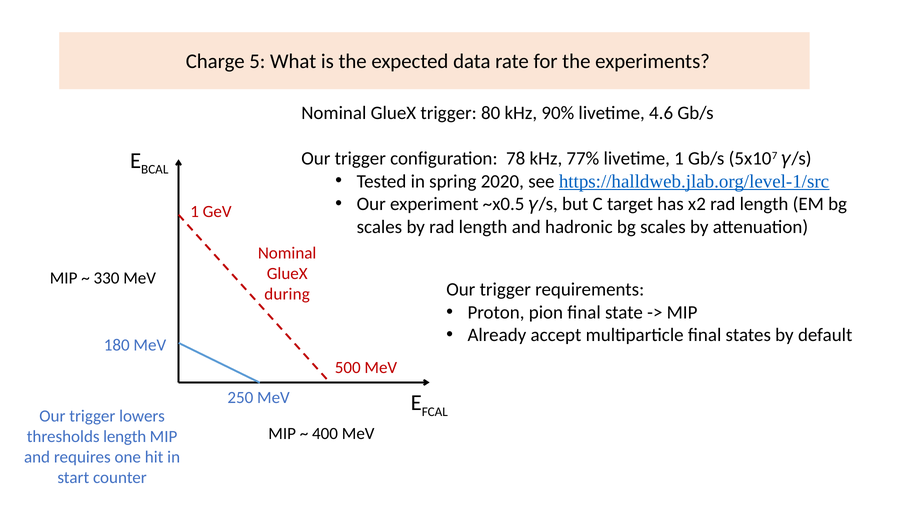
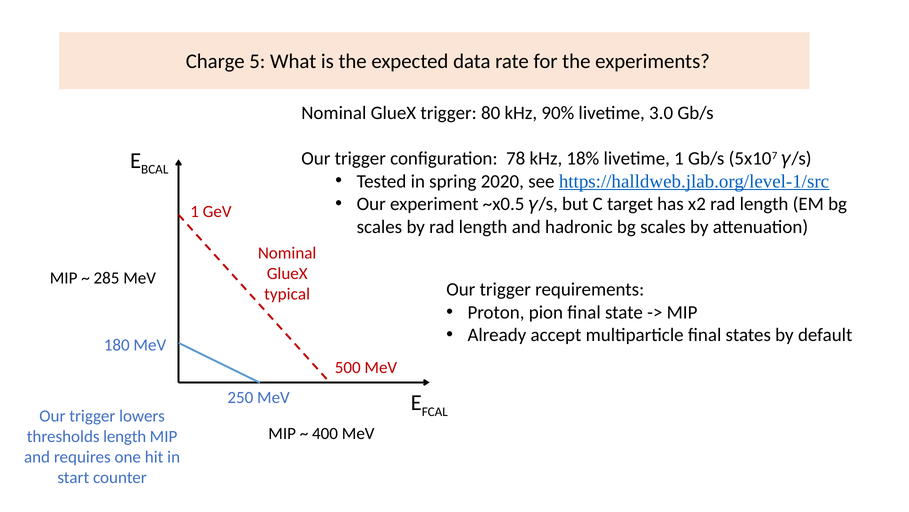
4.6: 4.6 -> 3.0
77%: 77% -> 18%
330: 330 -> 285
during: during -> typical
